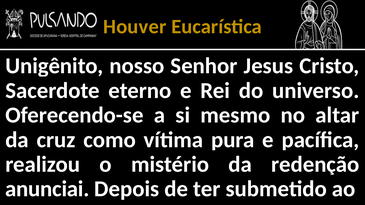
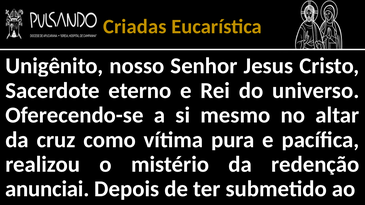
Houver: Houver -> Criadas
